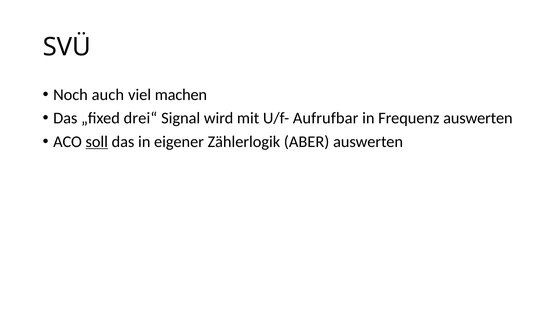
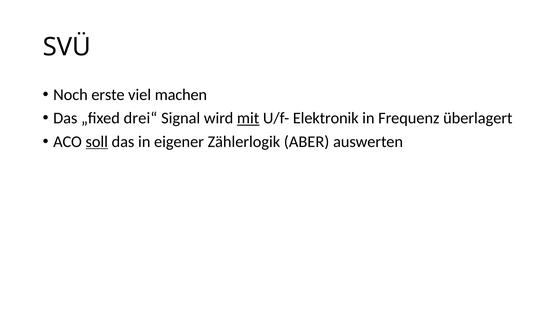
auch: auch -> erste
mit underline: none -> present
Aufrufbar: Aufrufbar -> Elektronik
Frequenz auswerten: auswerten -> überlagert
